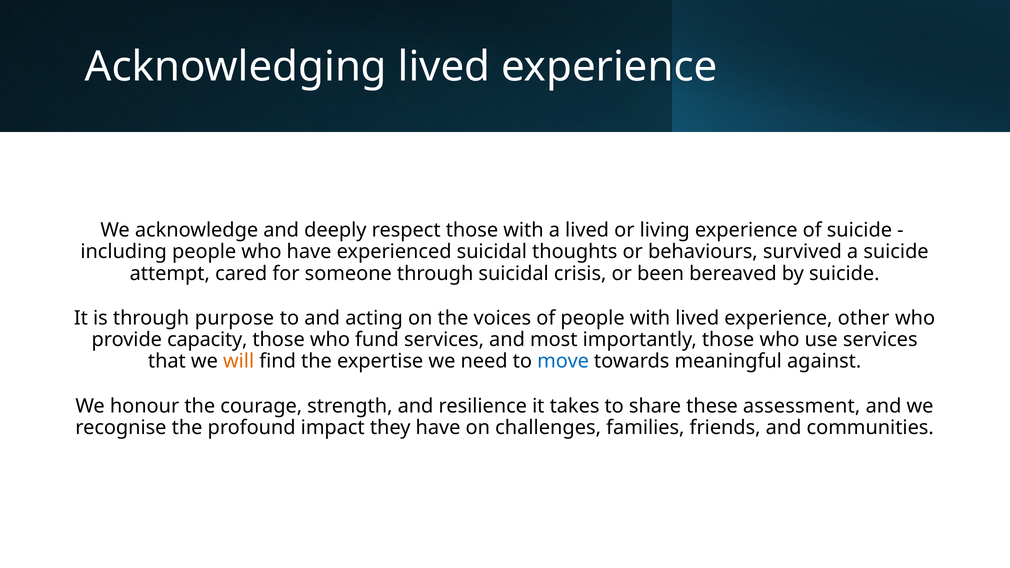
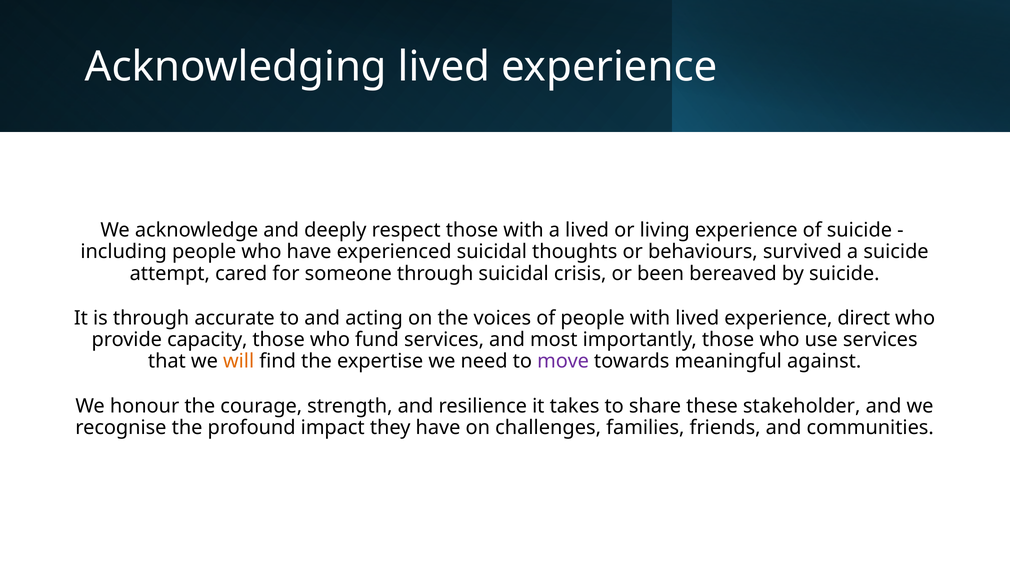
purpose: purpose -> accurate
other: other -> direct
move colour: blue -> purple
assessment: assessment -> stakeholder
